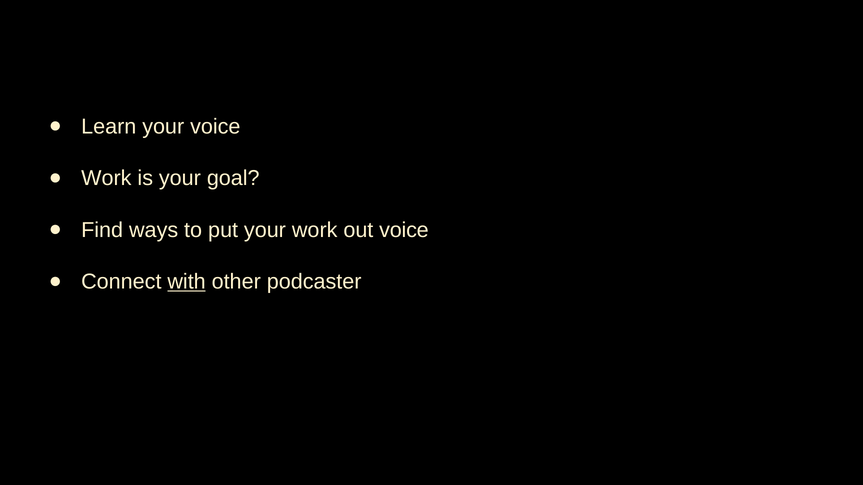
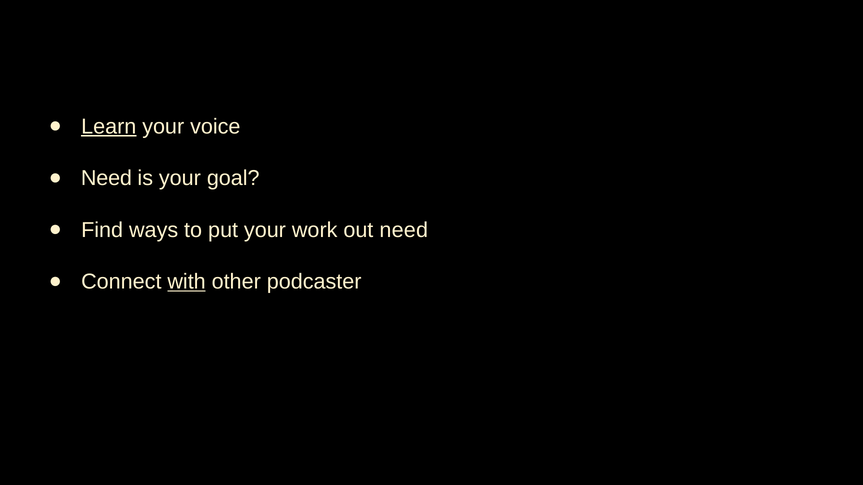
Learn underline: none -> present
Work at (106, 178): Work -> Need
out voice: voice -> need
